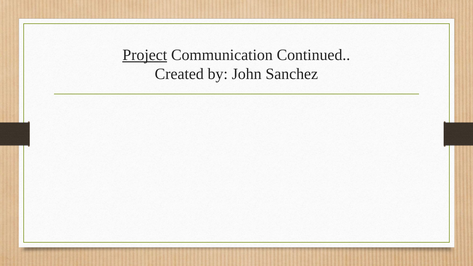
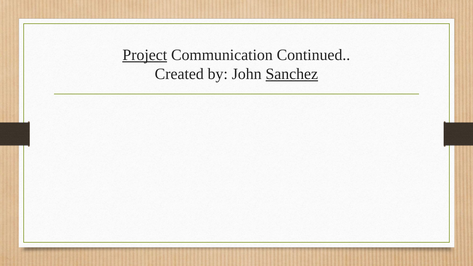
Sanchez underline: none -> present
